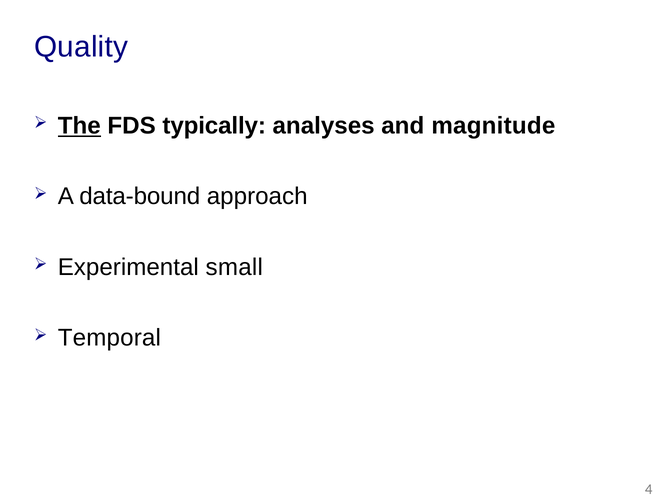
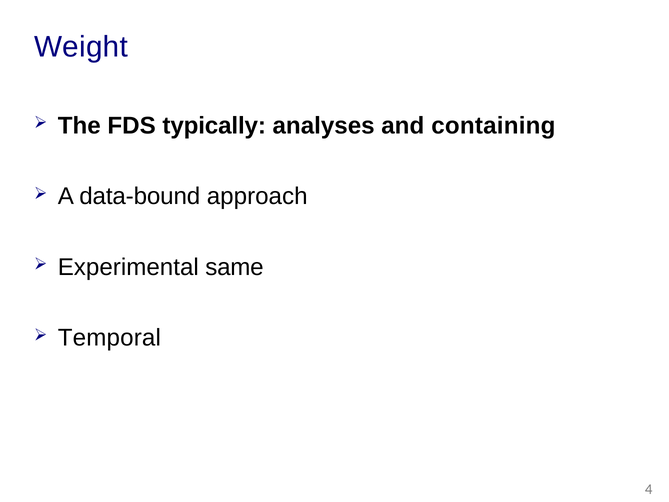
Quality: Quality -> Weight
The underline: present -> none
magnitude: magnitude -> containing
small: small -> same
